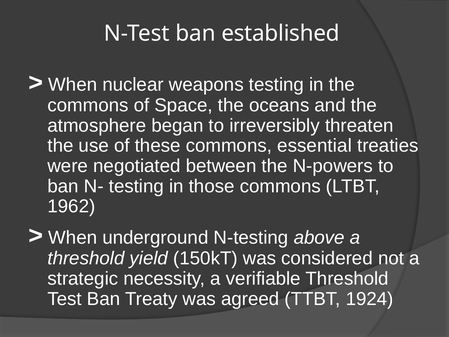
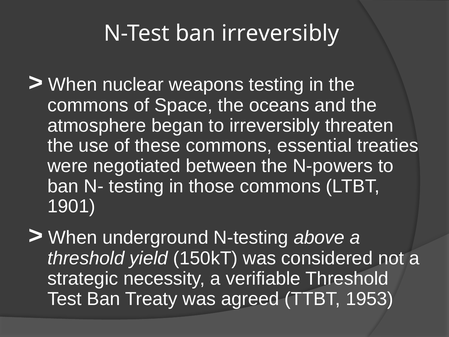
ban established: established -> irreversibly
1962: 1962 -> 1901
1924: 1924 -> 1953
